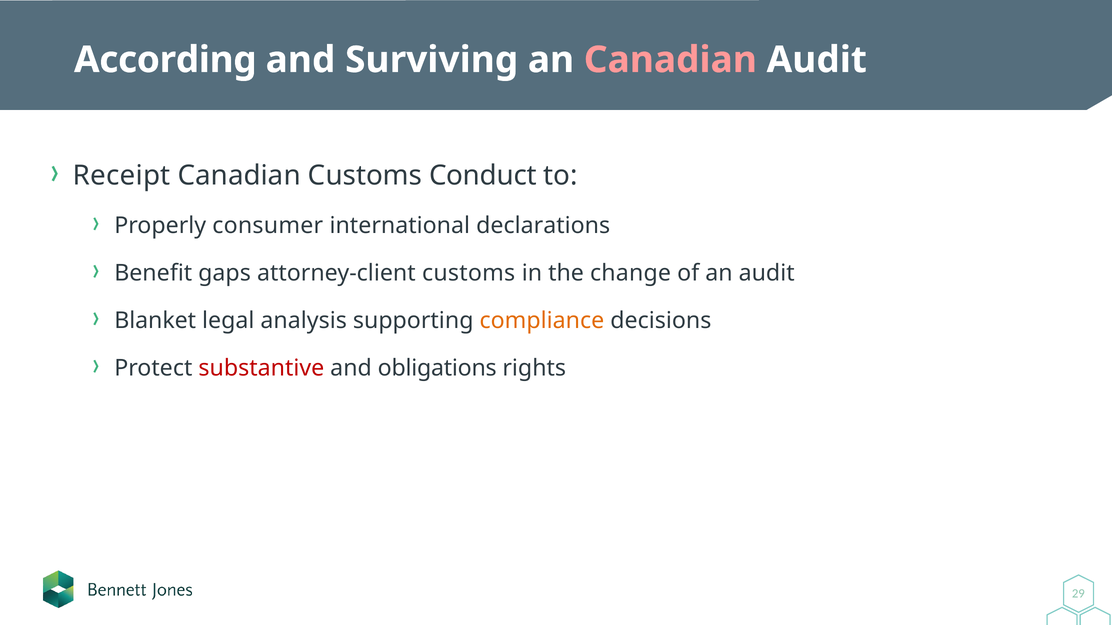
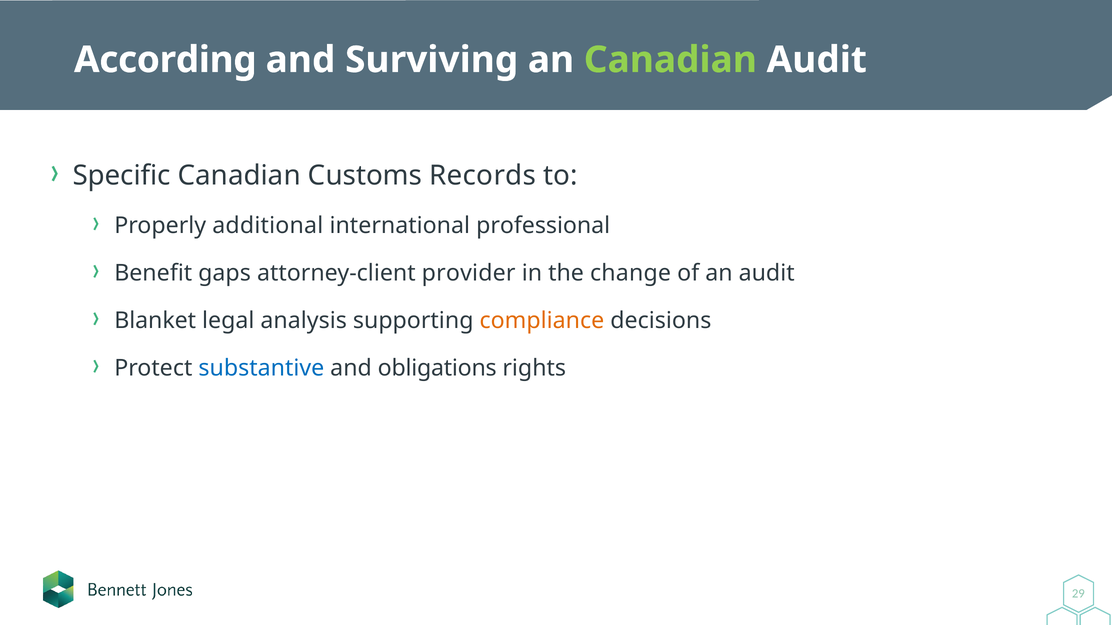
Canadian at (670, 60) colour: pink -> light green
Receipt: Receipt -> Specific
Conduct: Conduct -> Records
consumer: consumer -> additional
declarations: declarations -> professional
attorney-client customs: customs -> provider
substantive colour: red -> blue
